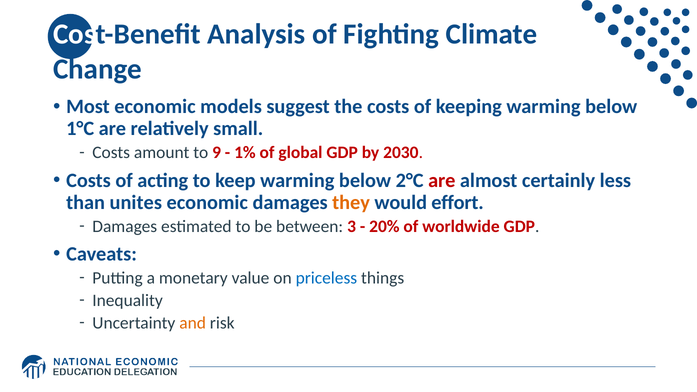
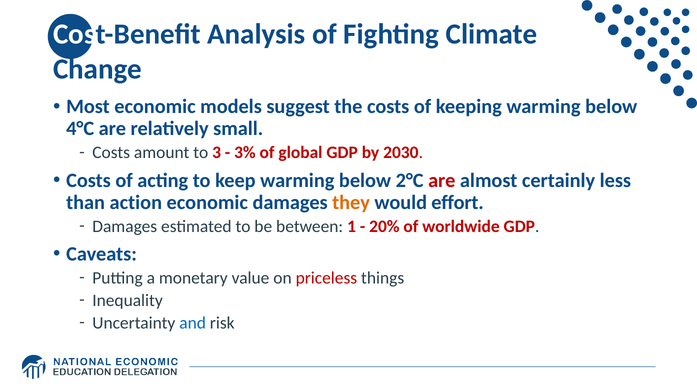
1°C: 1°C -> 4°C
9: 9 -> 3
1%: 1% -> 3%
unites: unites -> action
3: 3 -> 1
priceless colour: blue -> red
and colour: orange -> blue
